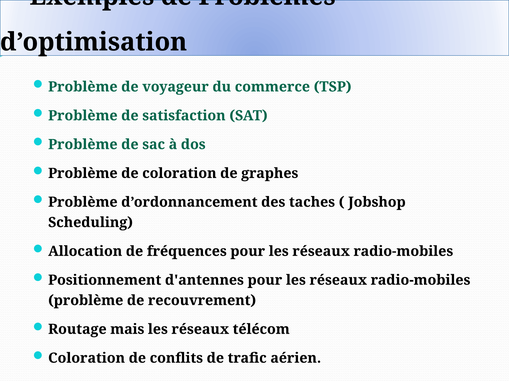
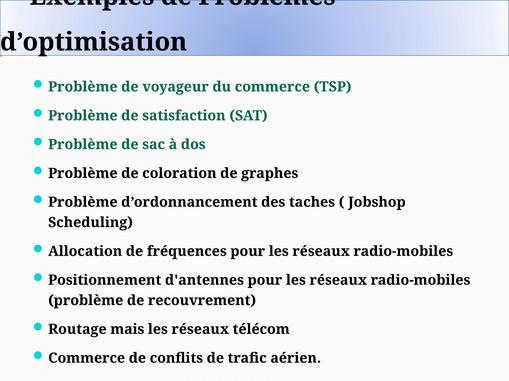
Coloration at (87, 359): Coloration -> Commerce
